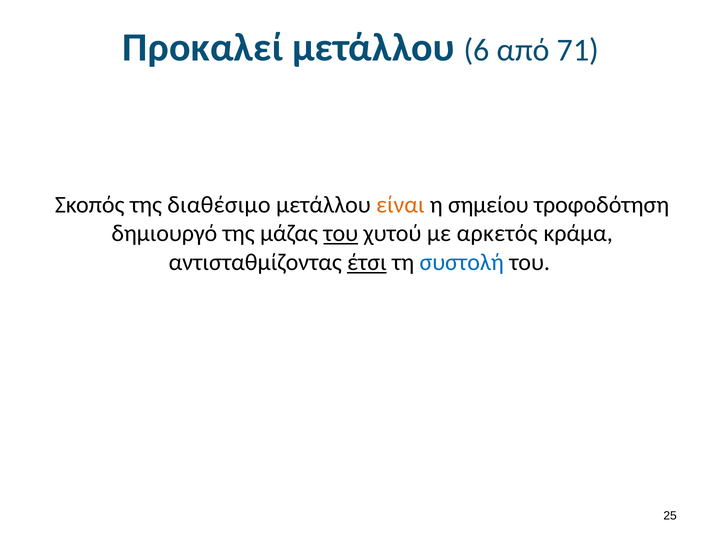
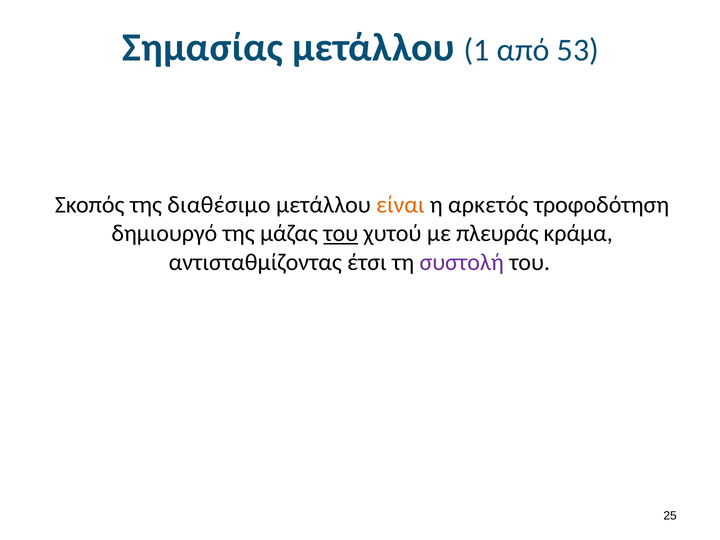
Προκαλεί: Προκαλεί -> Σημασίας
6: 6 -> 1
71: 71 -> 53
σημείου: σημείου -> αρκετός
αρκετός: αρκετός -> πλευράς
έτσι underline: present -> none
συστολή colour: blue -> purple
